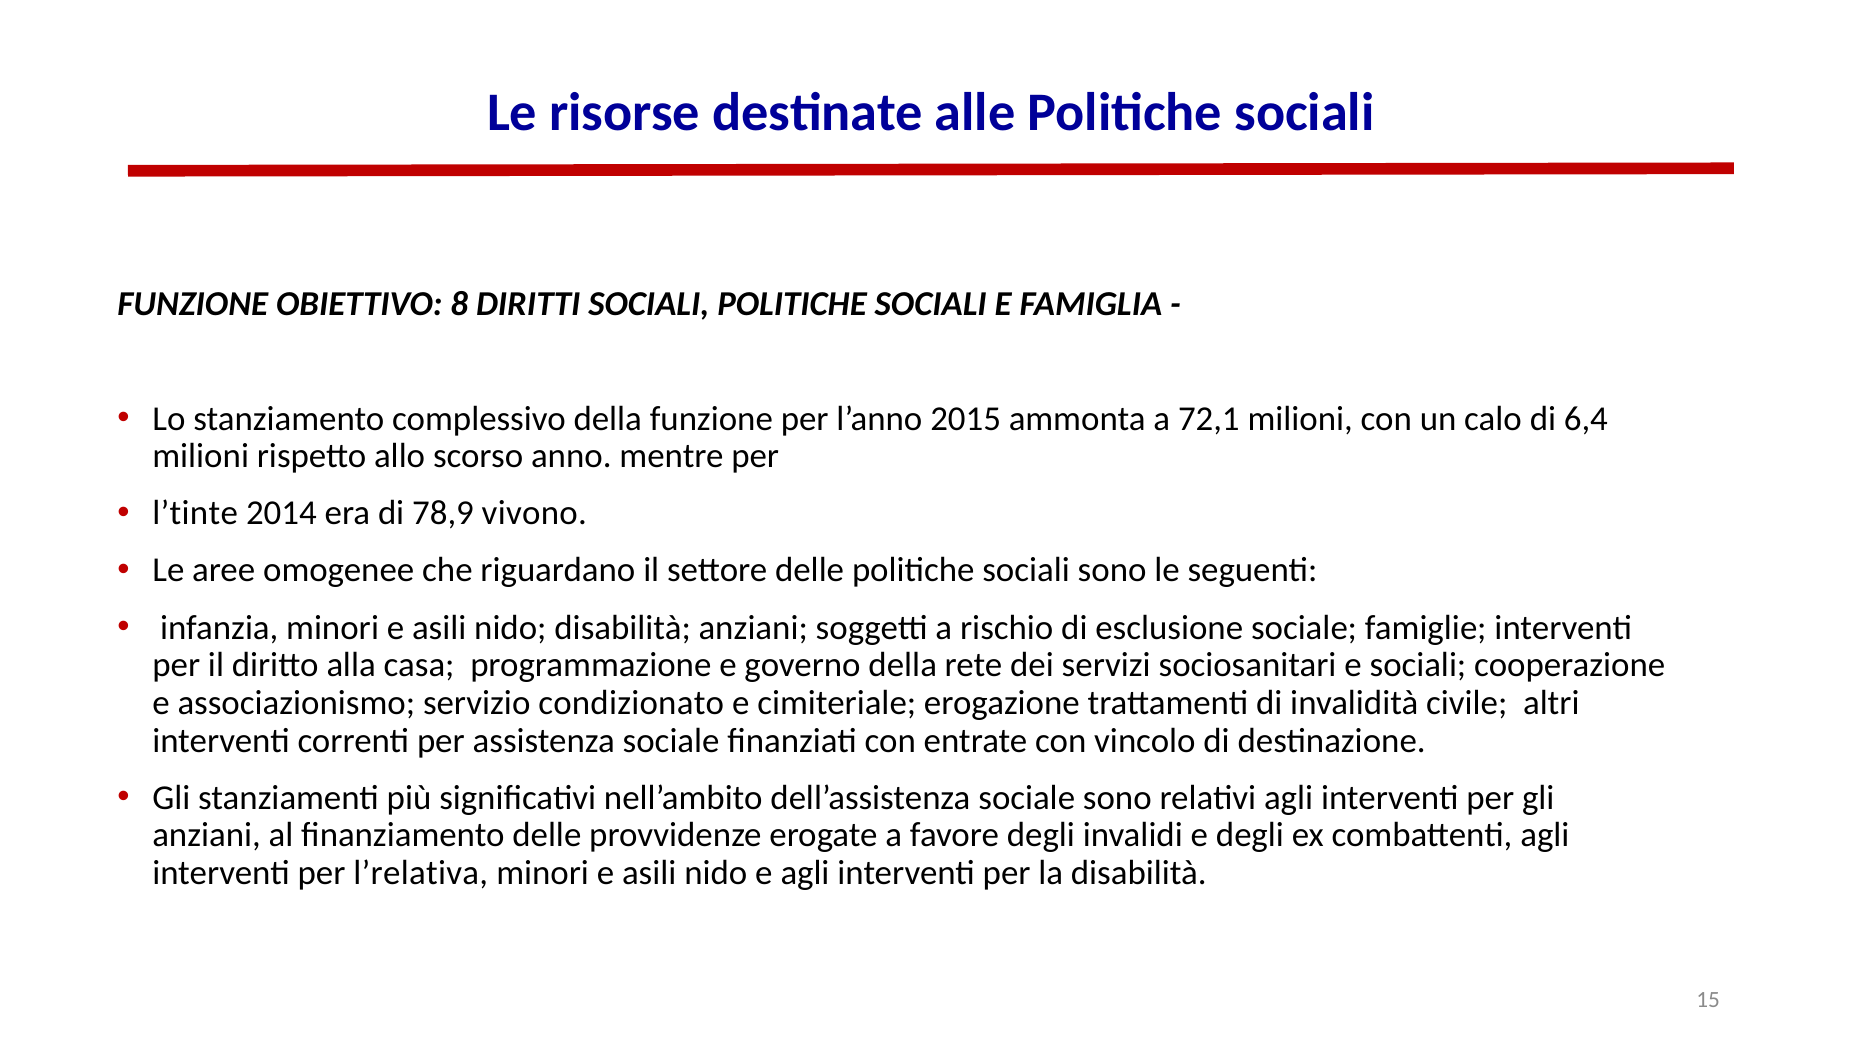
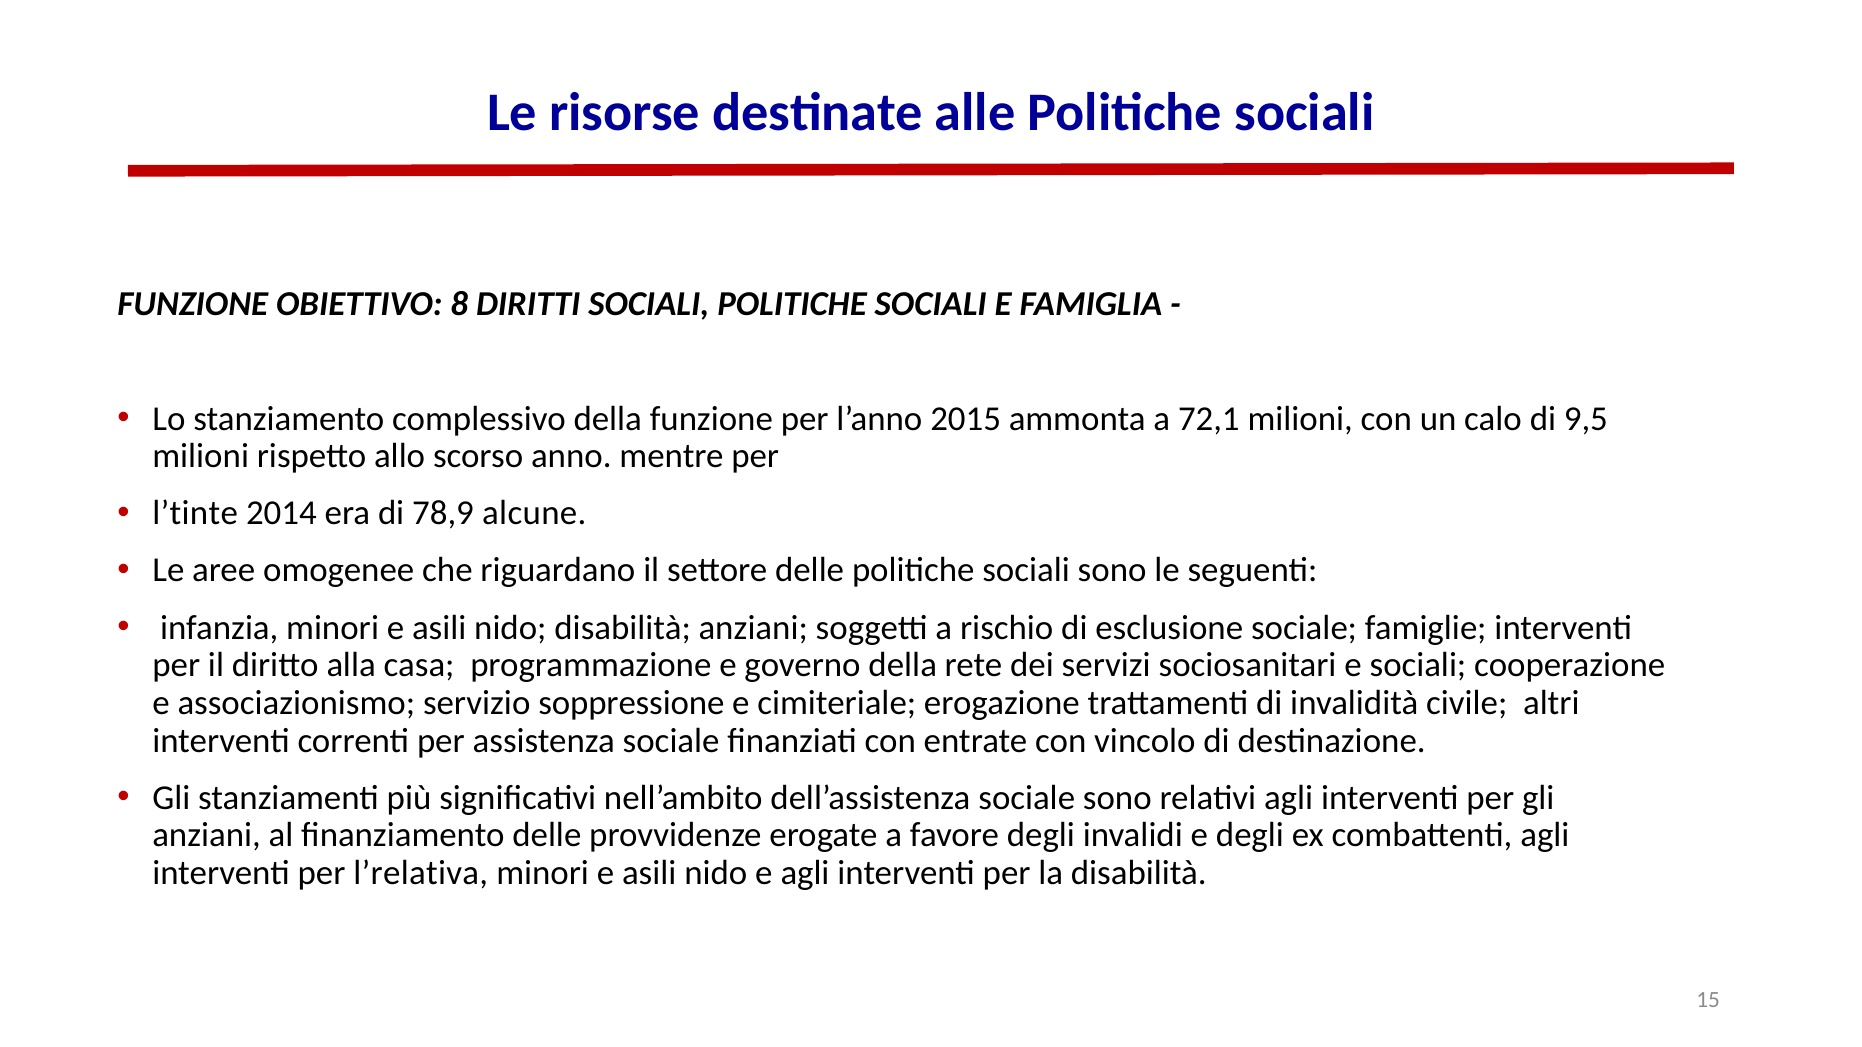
6,4: 6,4 -> 9,5
vivono: vivono -> alcune
condizionato: condizionato -> soppressione
